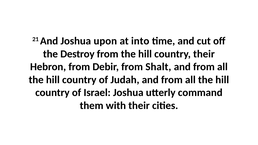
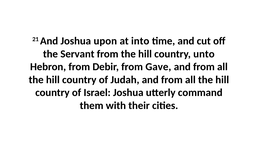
Destroy: Destroy -> Servant
country their: their -> unto
Shalt: Shalt -> Gave
